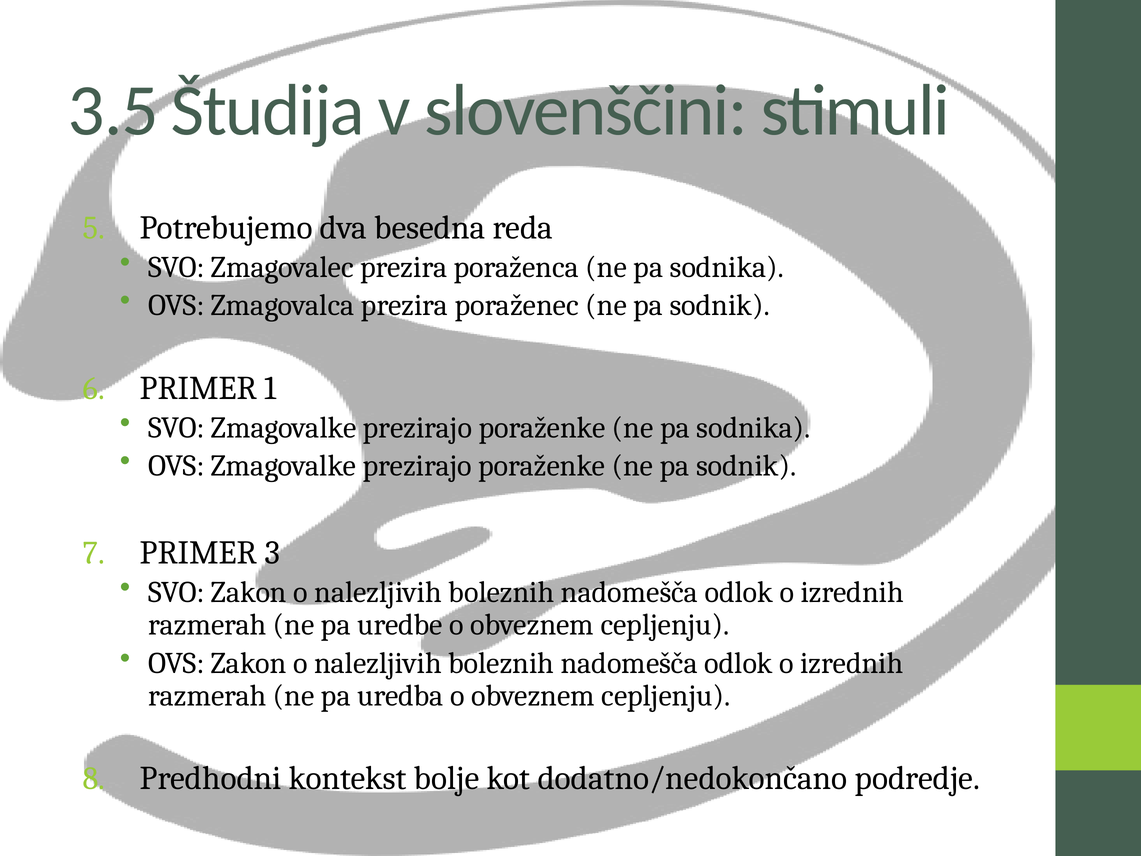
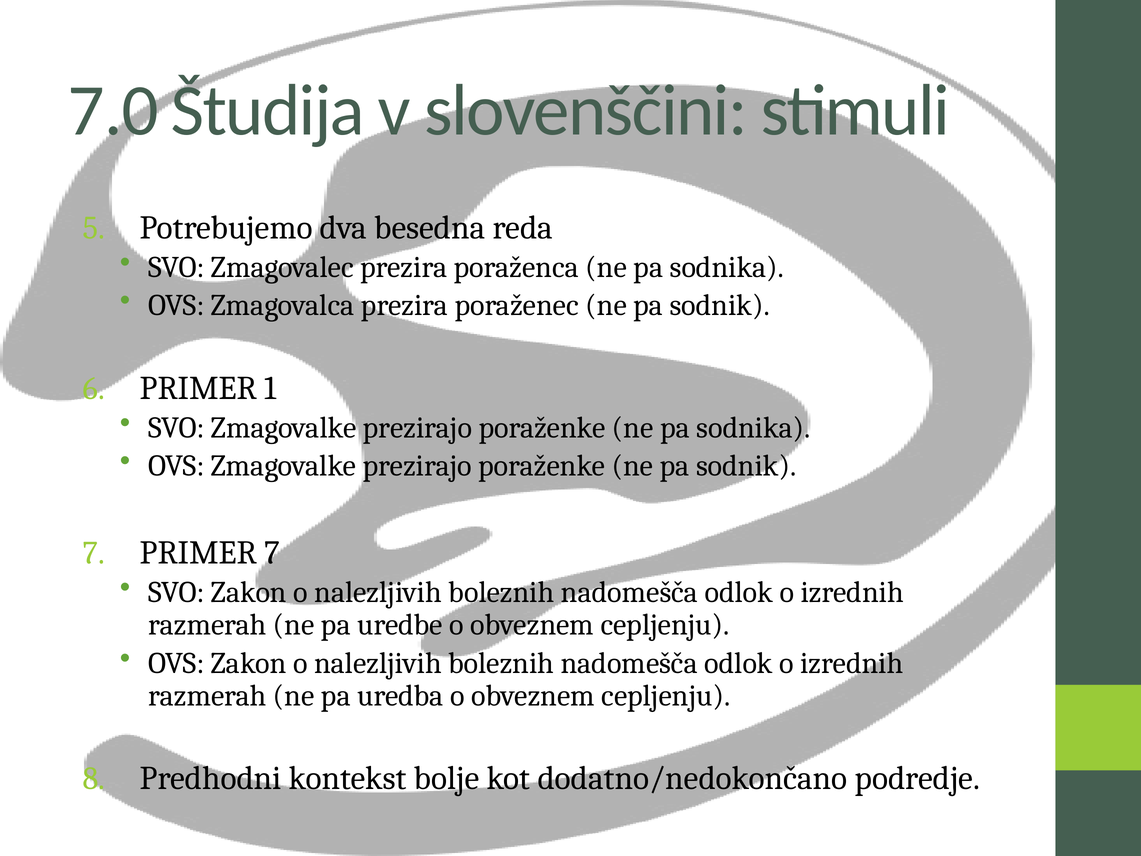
3.5: 3.5 -> 7.0
PRIMER 3: 3 -> 7
